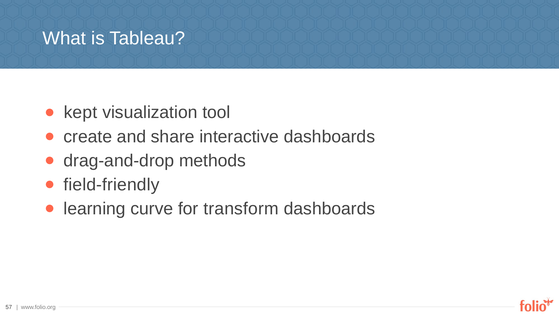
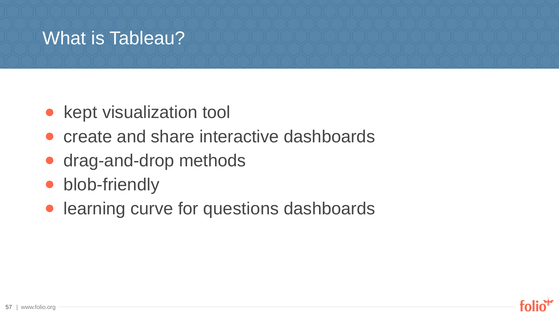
field-friendly: field-friendly -> blob-friendly
transform: transform -> questions
